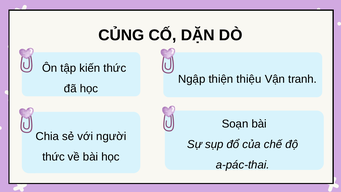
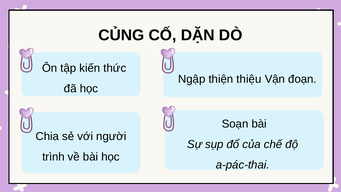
tranh: tranh -> đoạn
thức at (54, 157): thức -> trình
